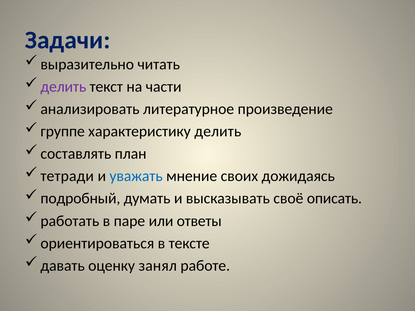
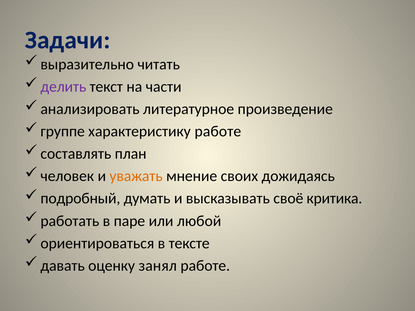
характеристику делить: делить -> работе
тетради: тетради -> человек
уважать colour: blue -> orange
описать: описать -> критика
ответы: ответы -> любой
